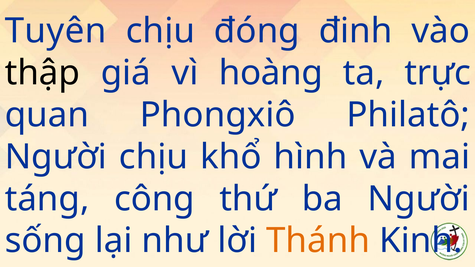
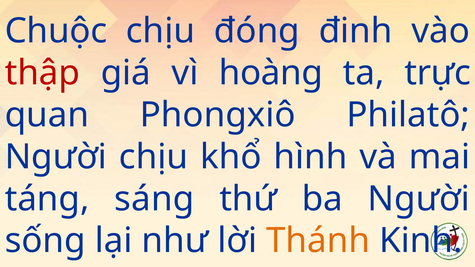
Tuyên: Tuyên -> Chuộc
thập colour: black -> red
công: công -> sáng
